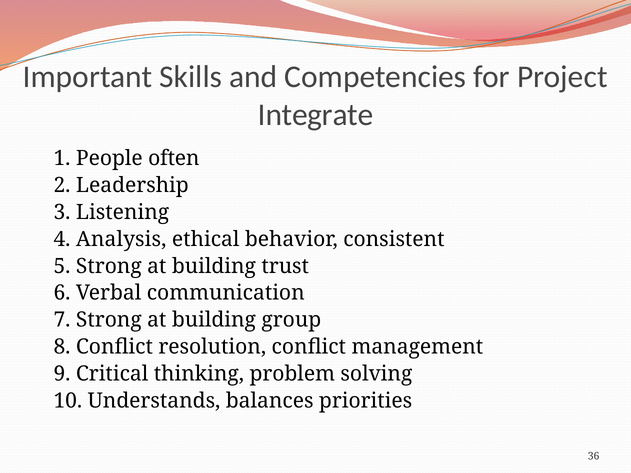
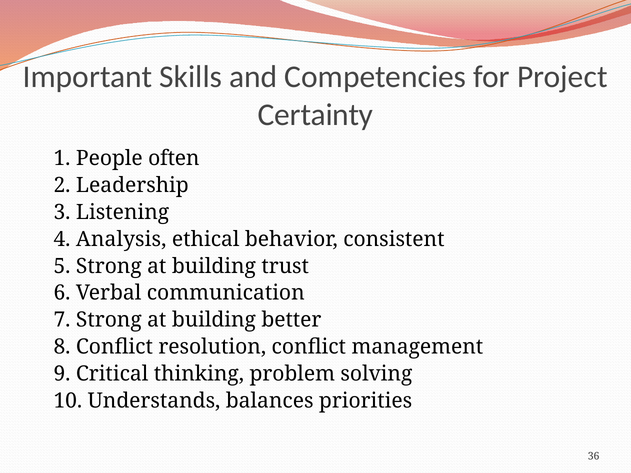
Integrate: Integrate -> Certainty
group: group -> better
